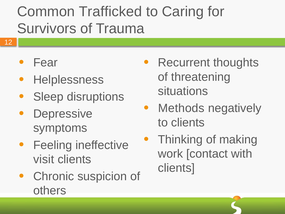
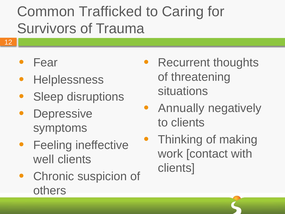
Methods: Methods -> Annually
visit: visit -> well
